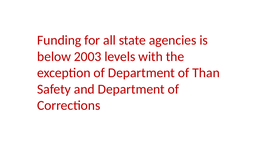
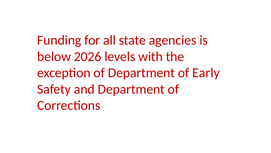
2003: 2003 -> 2026
Than: Than -> Early
